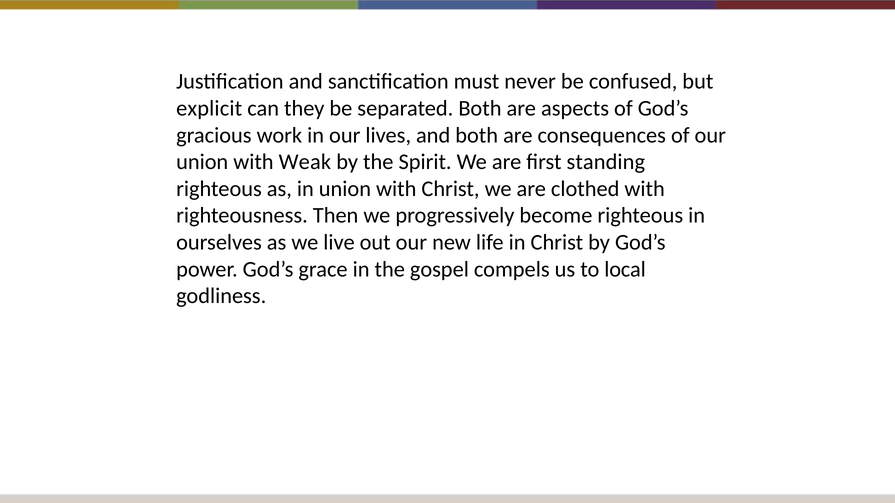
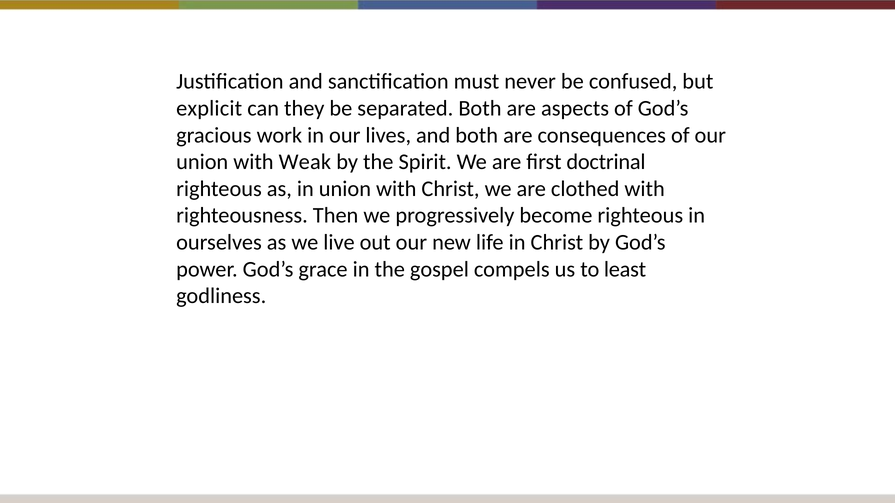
standing: standing -> doctrinal
local: local -> least
